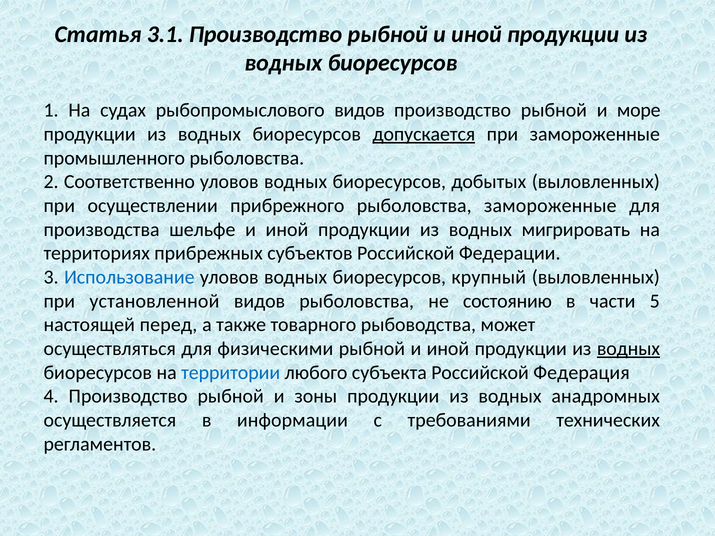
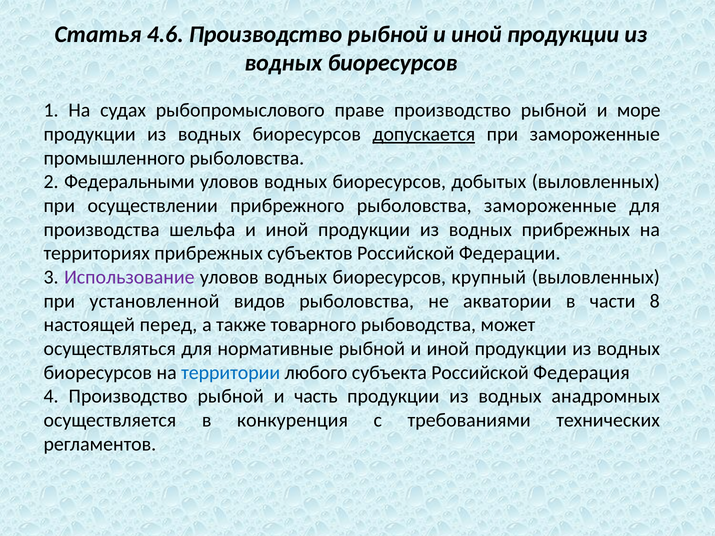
3.1: 3.1 -> 4.6
рыбопромыслового видов: видов -> праве
Соответственно: Соответственно -> Федеральными
шельфе: шельфе -> шельфа
водных мигрировать: мигрировать -> прибрежных
Использование colour: blue -> purple
состоянию: состоянию -> акватории
5: 5 -> 8
физическими: физическими -> нормативные
водных at (628, 349) underline: present -> none
зоны: зоны -> часть
информации: информации -> конкуренция
